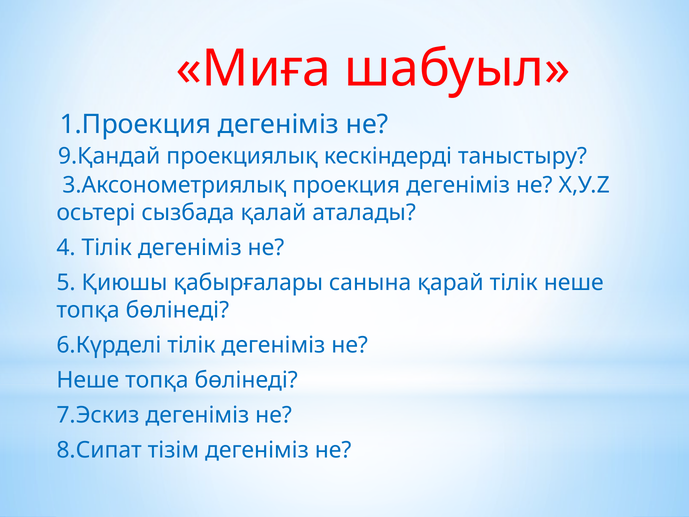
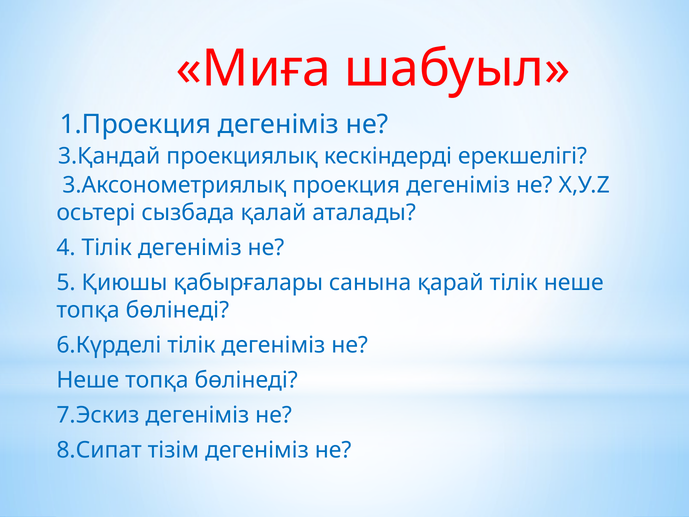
9.Қандай: 9.Қандай -> 3.Қандай
таныстыру: таныстыру -> ерекшелігі
